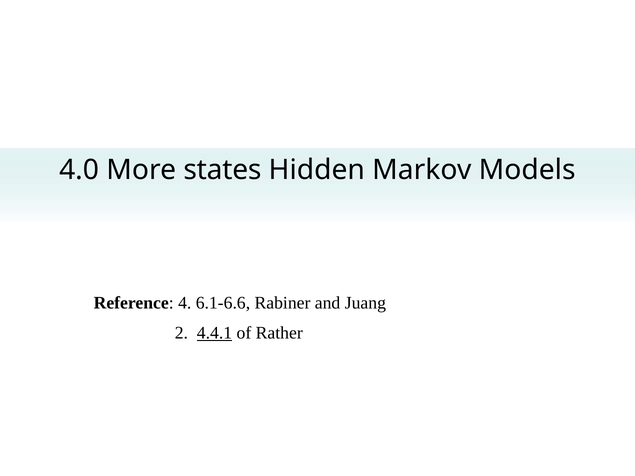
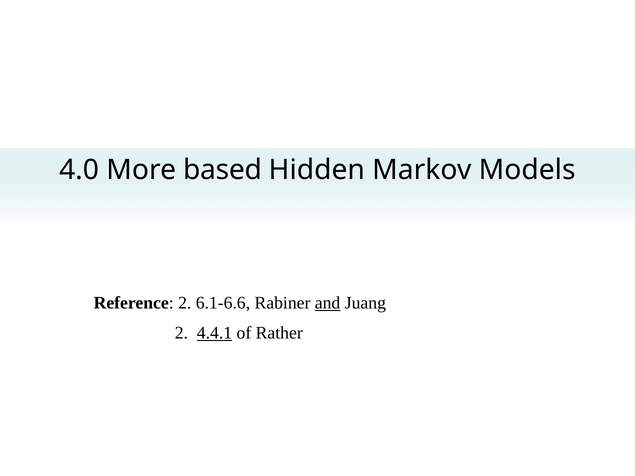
states: states -> based
Reference 4: 4 -> 2
and underline: none -> present
